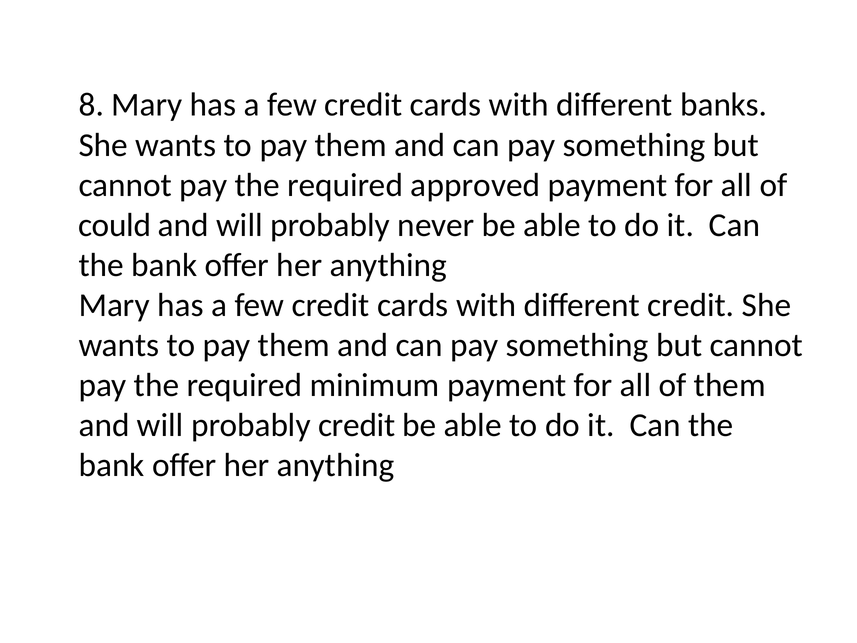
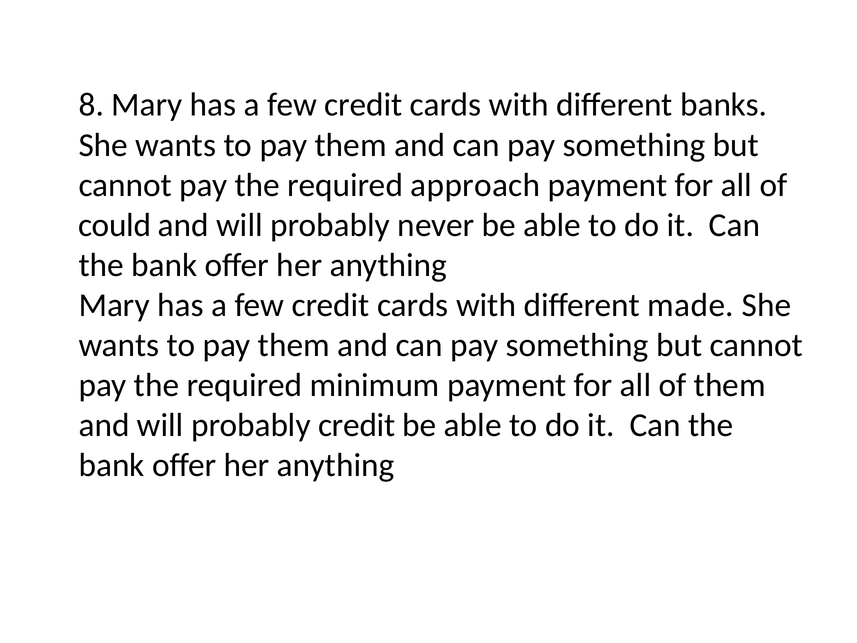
approved: approved -> approach
different credit: credit -> made
